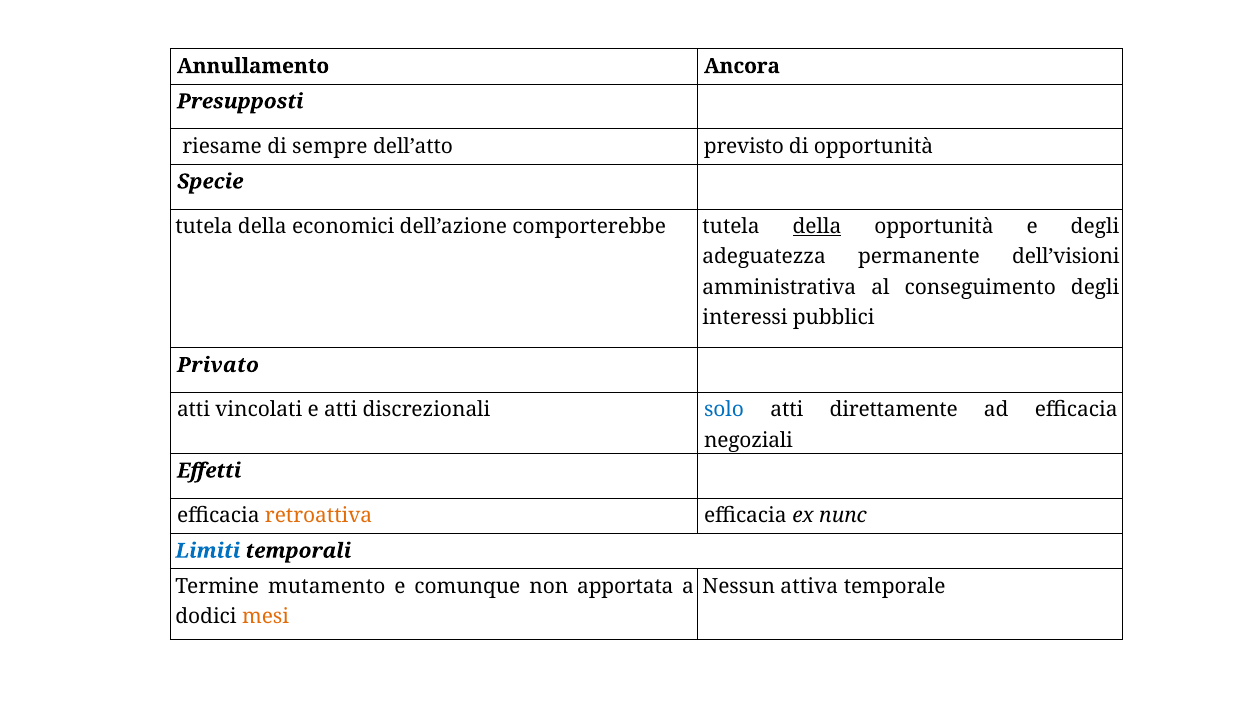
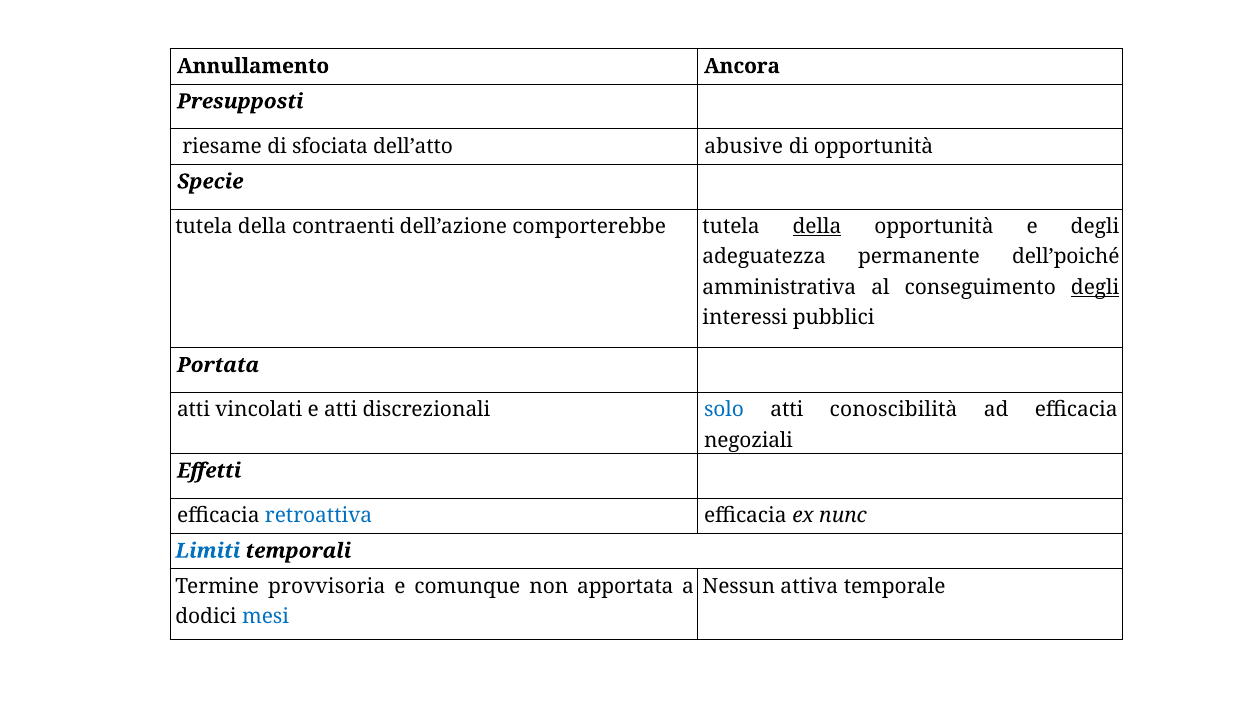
sempre: sempre -> sfociata
previsto: previsto -> abusive
economici: economici -> contraenti
dell’visioni: dell’visioni -> dell’poiché
degli at (1095, 287) underline: none -> present
Privato: Privato -> Portata
direttamente: direttamente -> conoscibilità
retroattiva colour: orange -> blue
mutamento: mutamento -> provvisoria
mesi colour: orange -> blue
